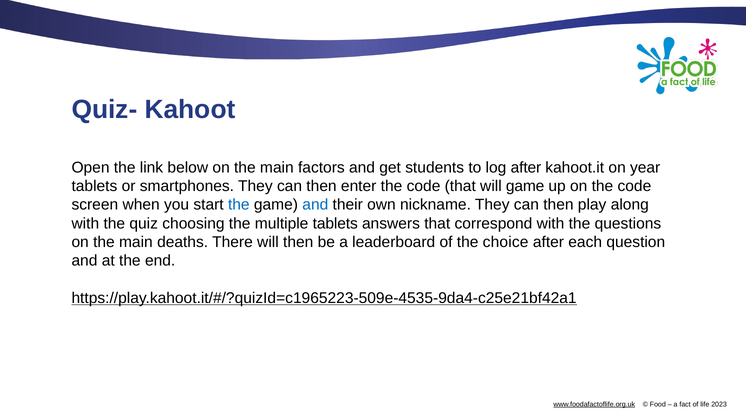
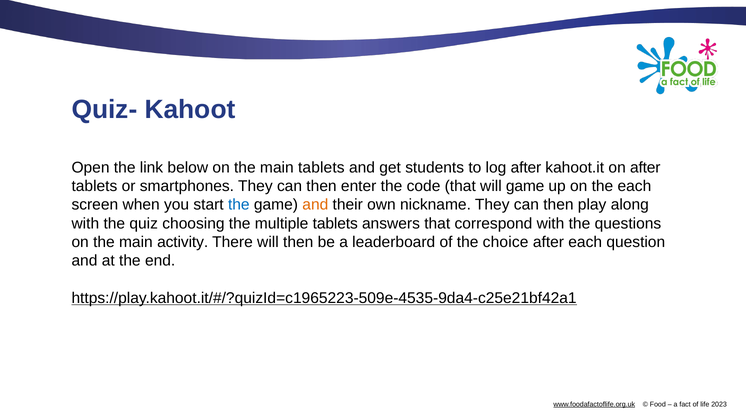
main factors: factors -> tablets
on year: year -> after
on the code: code -> each
and at (315, 205) colour: blue -> orange
deaths: deaths -> activity
